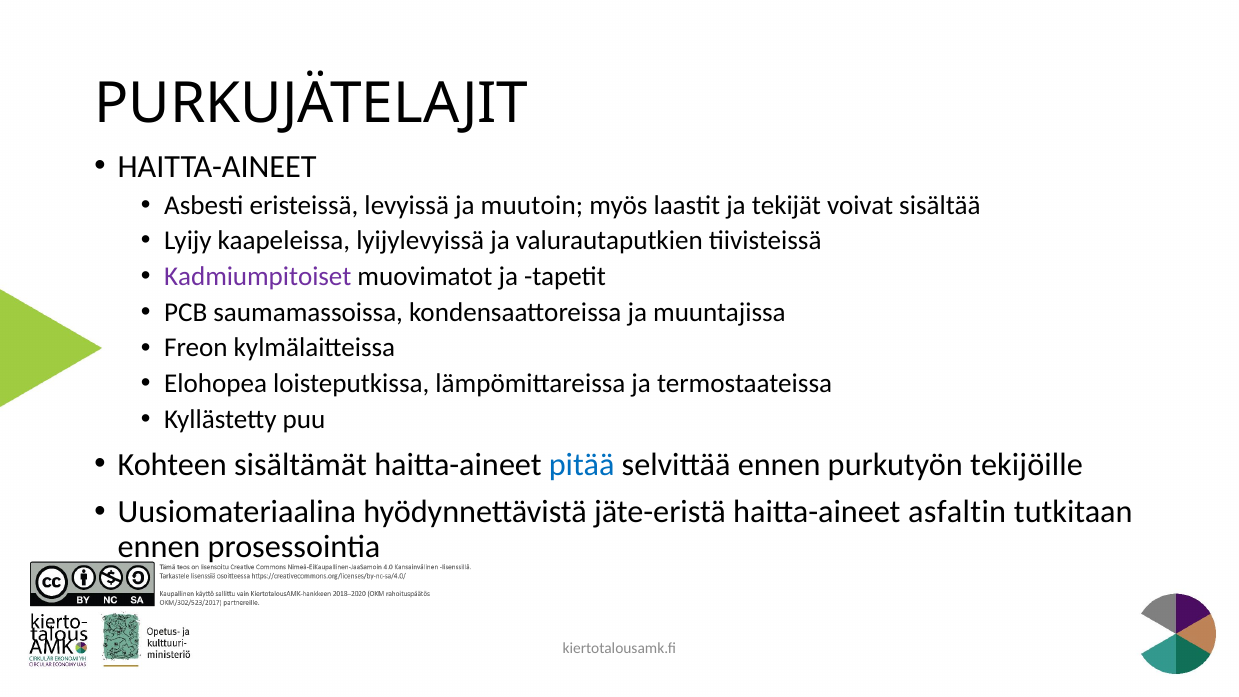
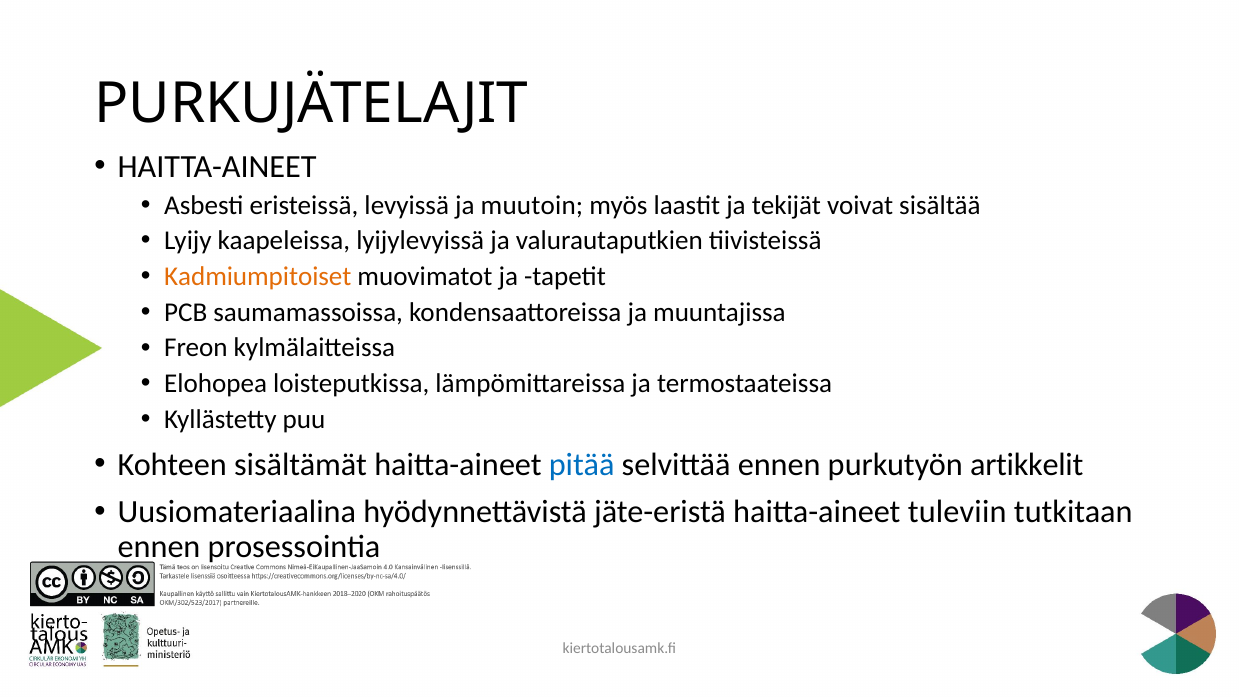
Kadmiumpitoiset colour: purple -> orange
tekijöille: tekijöille -> artikkelit
asfaltin: asfaltin -> tuleviin
